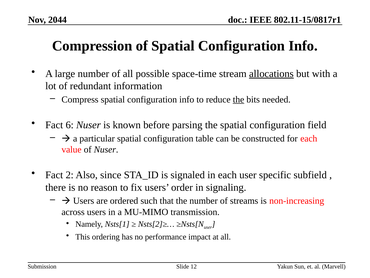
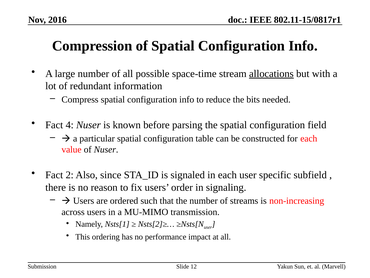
2044: 2044 -> 2016
the at (239, 99) underline: present -> none
6: 6 -> 4
